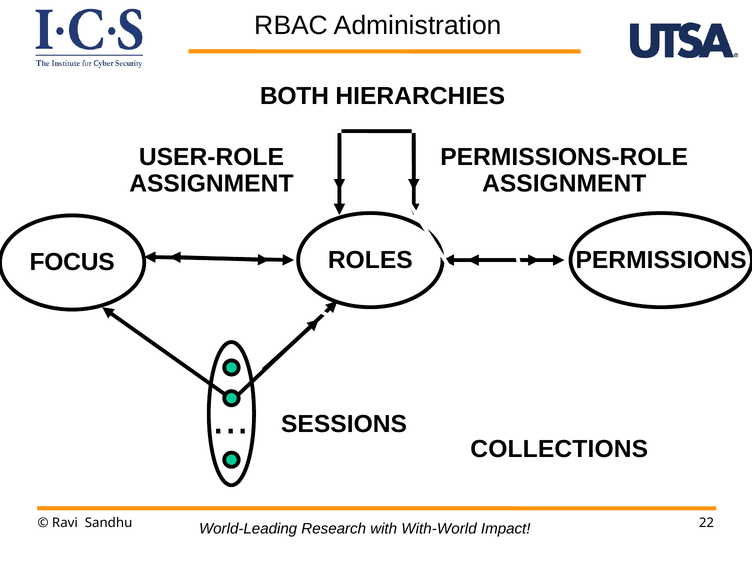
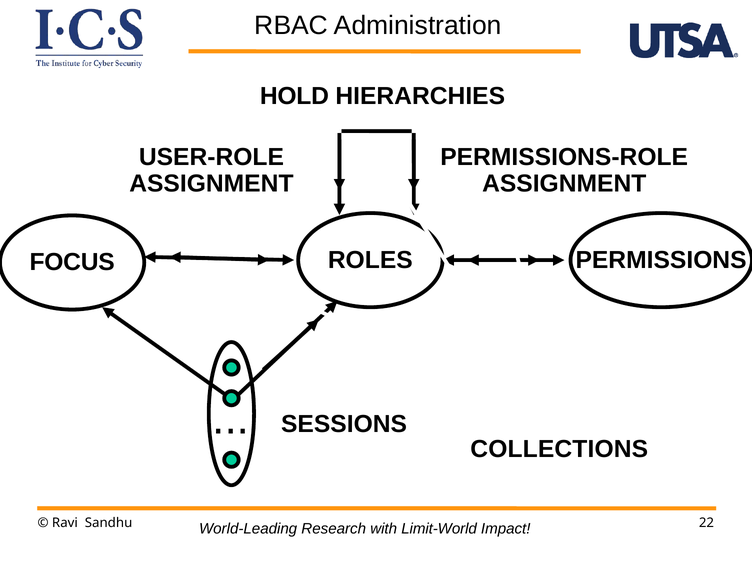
BOTH: BOTH -> HOLD
With-World: With-World -> Limit-World
